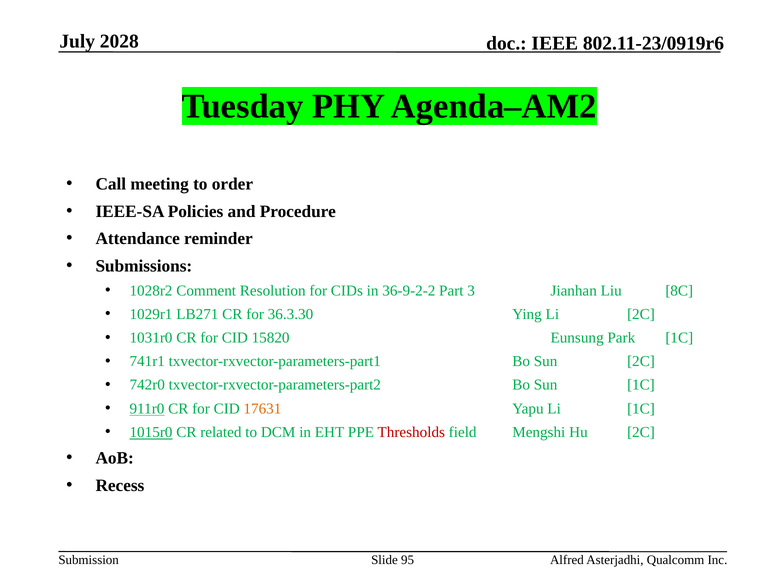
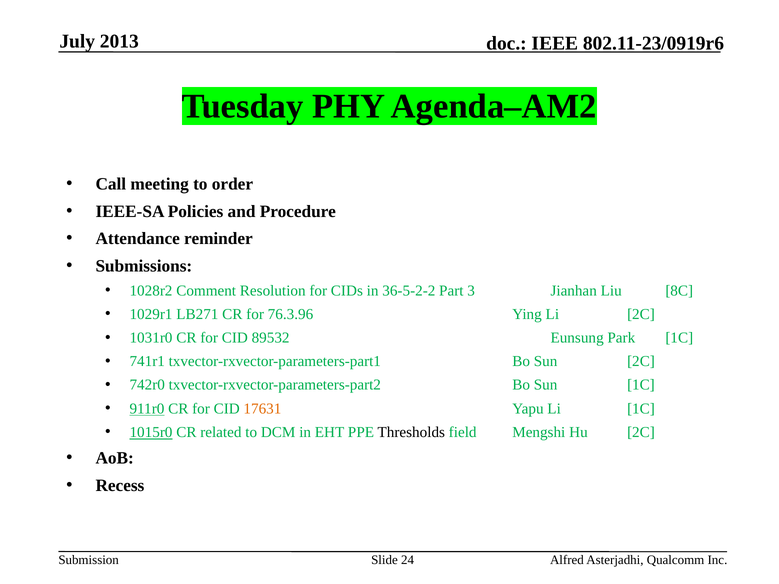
2028: 2028 -> 2013
36-9-2-2: 36-9-2-2 -> 36-5-2-2
36.3.30: 36.3.30 -> 76.3.96
15820: 15820 -> 89532
Thresholds colour: red -> black
95: 95 -> 24
